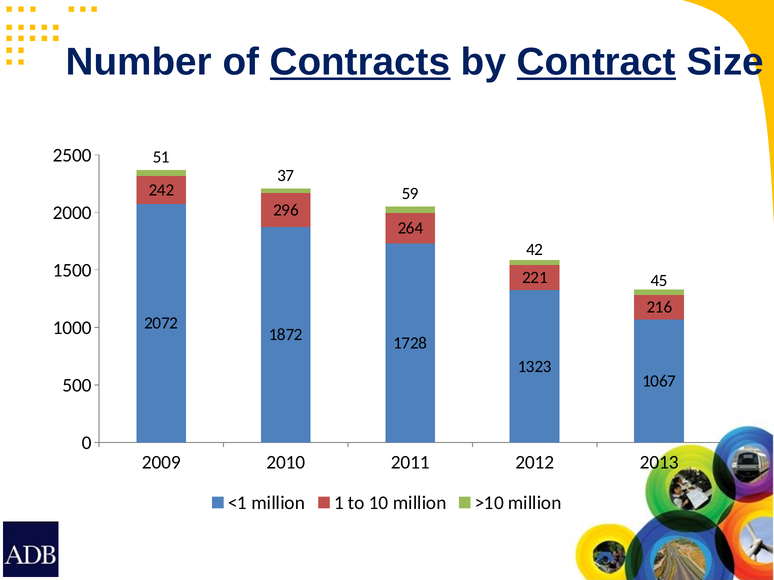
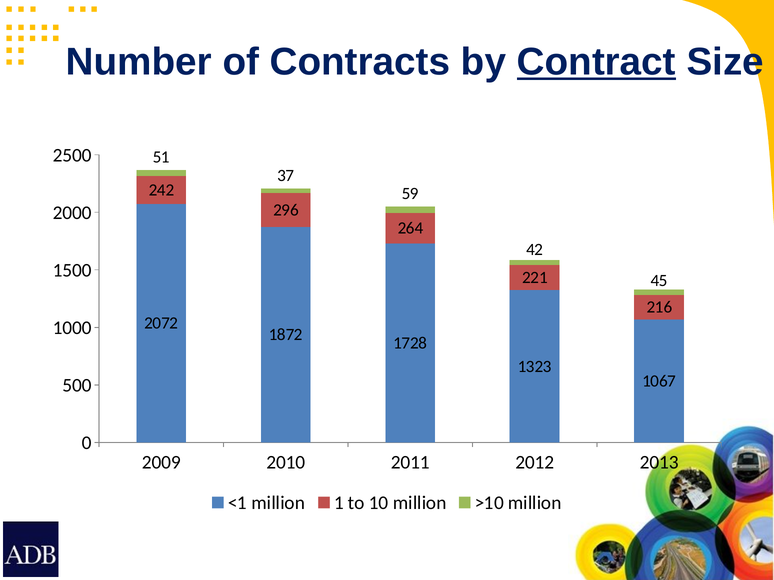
Contracts underline: present -> none
